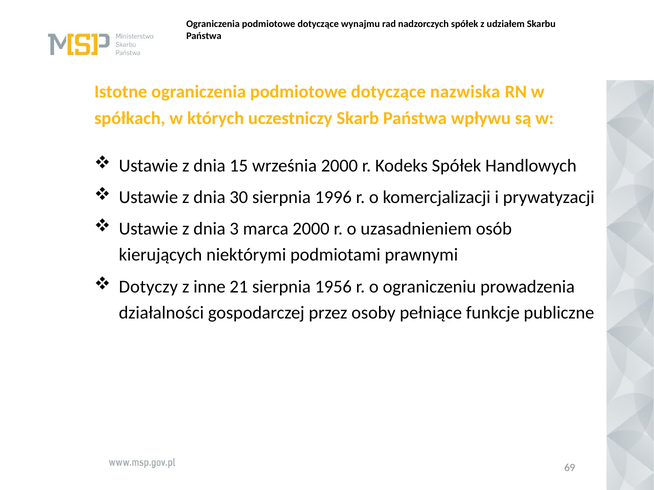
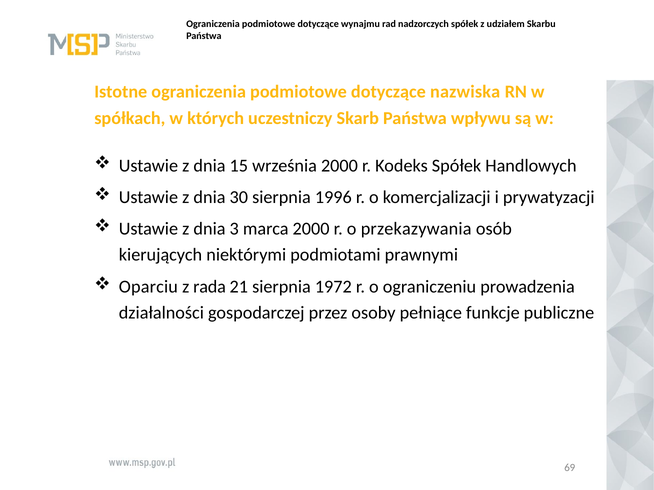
uzasadnieniem: uzasadnieniem -> przekazywania
Dotyczy: Dotyczy -> Oparciu
inne: inne -> rada
1956: 1956 -> 1972
